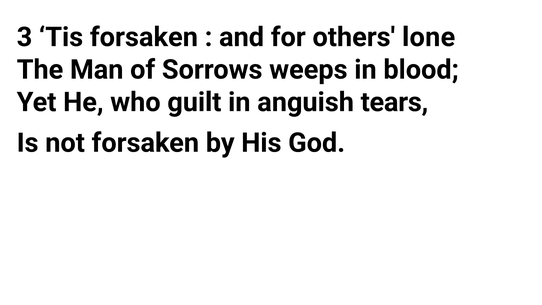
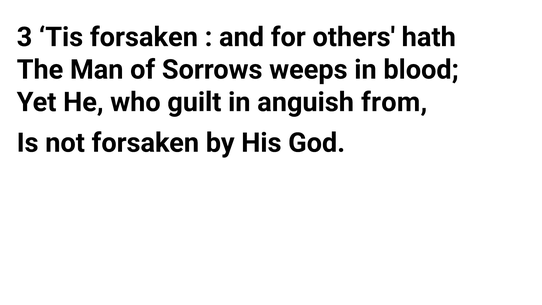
lone: lone -> hath
tears: tears -> from
